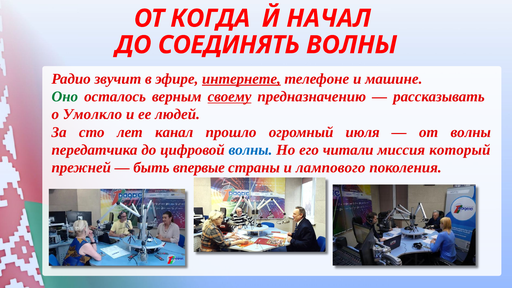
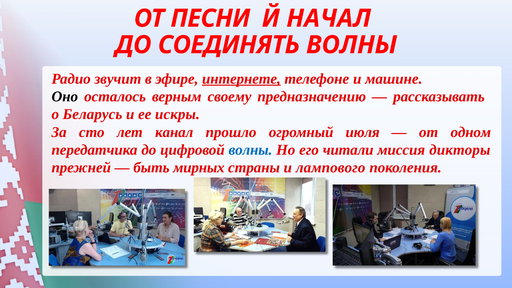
КОГДА: КОГДА -> ПЕСНИ
Оно colour: green -> black
своему underline: present -> none
Умолкло: Умолкло -> Беларусь
людей: людей -> искры
от волны: волны -> одном
который: который -> дикторы
впервые: впервые -> мирных
